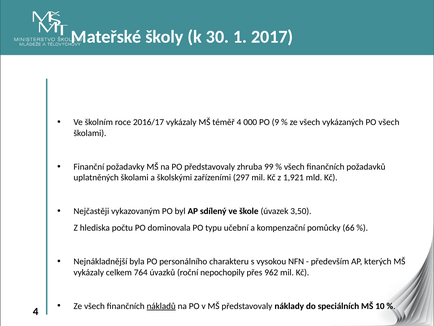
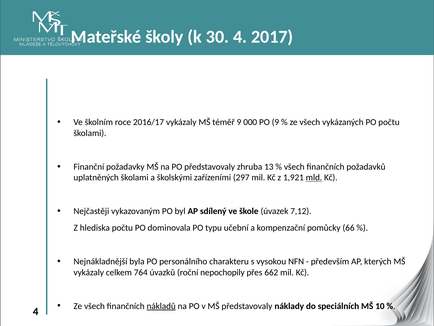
30 1: 1 -> 4
téměř 4: 4 -> 9
PO všech: všech -> počtu
99: 99 -> 13
mld underline: none -> present
3,50: 3,50 -> 7,12
962: 962 -> 662
